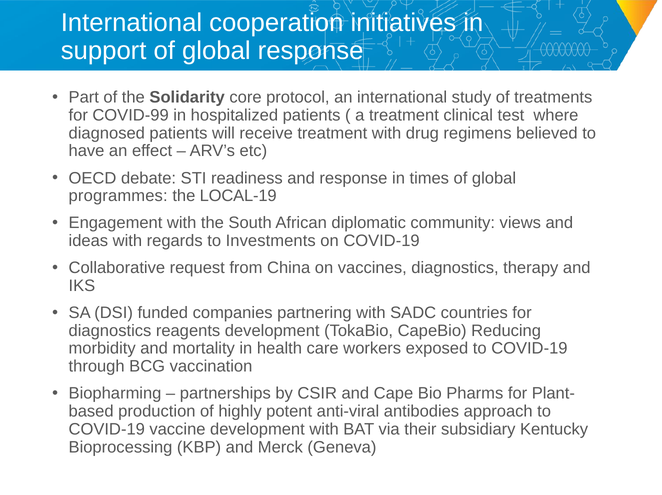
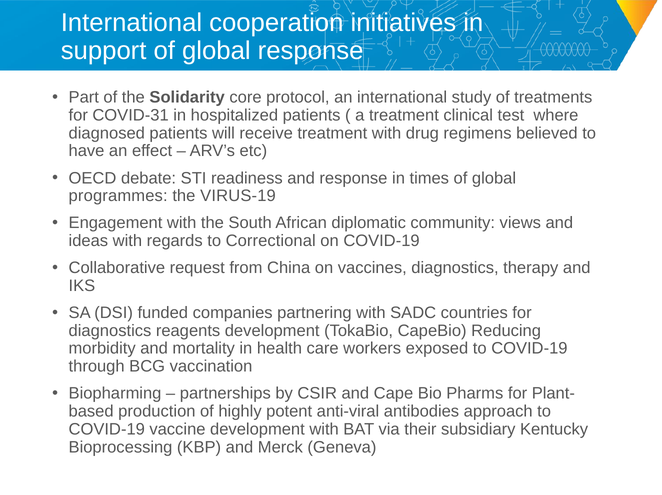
COVID-99: COVID-99 -> COVID-31
LOCAL-19: LOCAL-19 -> VIRUS-19
Investments: Investments -> Correctional
